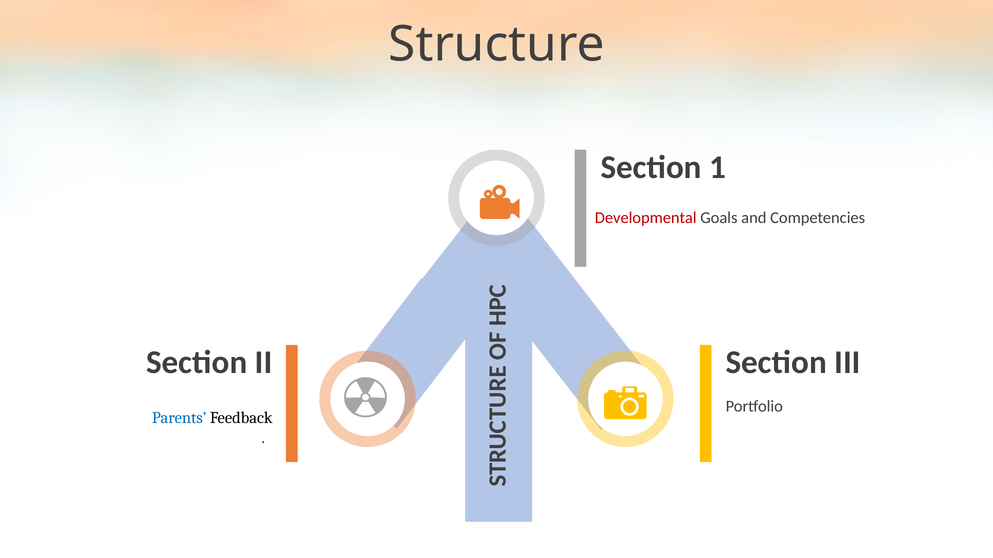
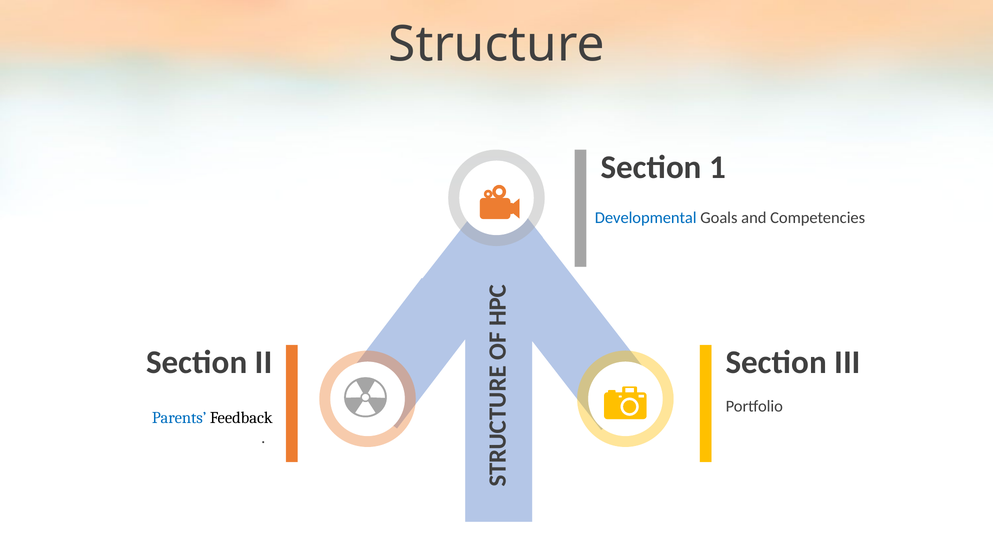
Developmental colour: red -> blue
